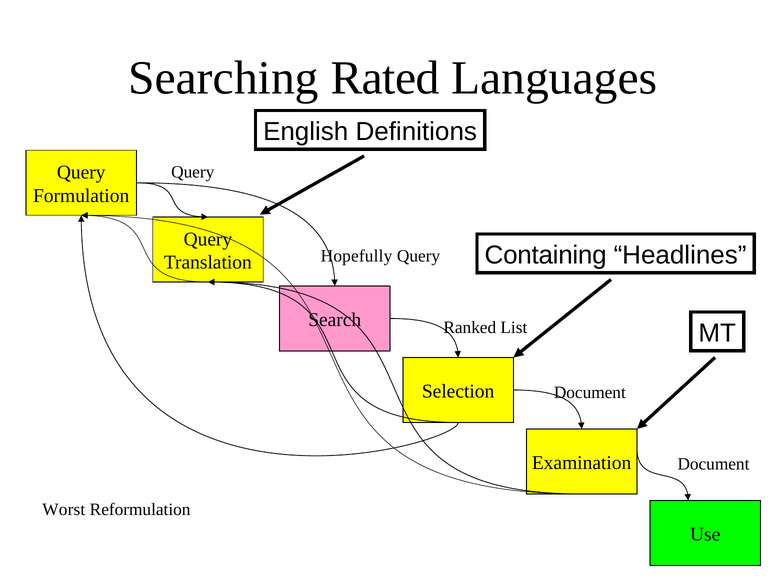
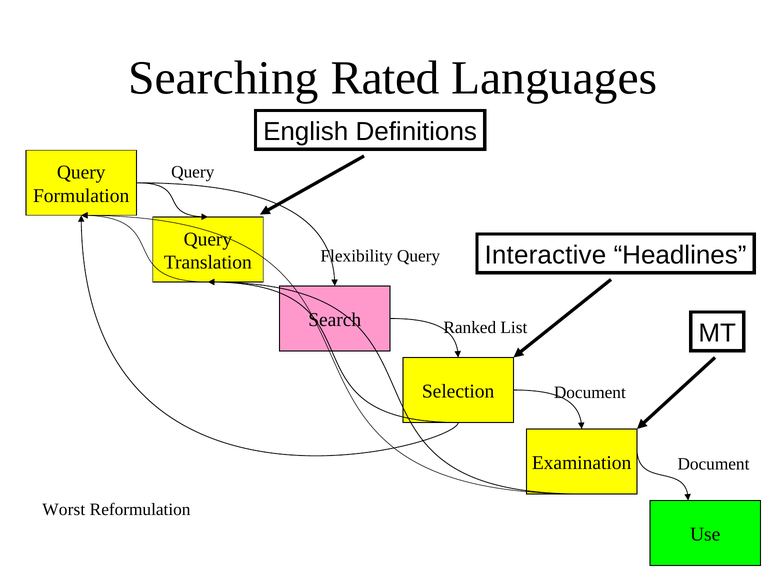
Containing: Containing -> Interactive
Hopefully: Hopefully -> Flexibility
